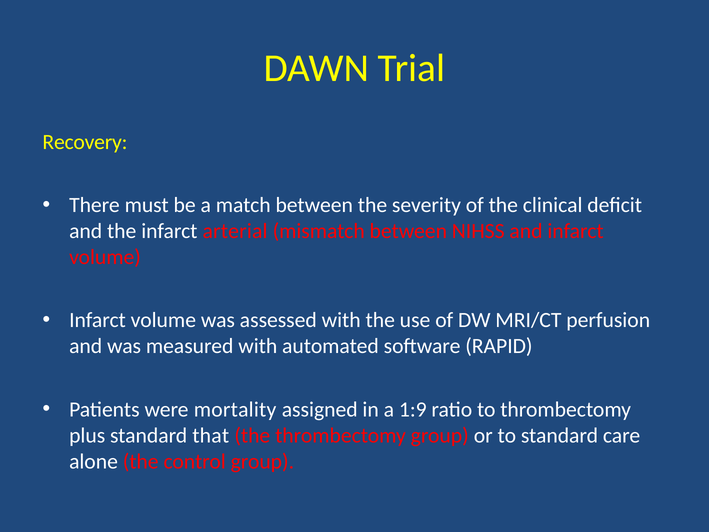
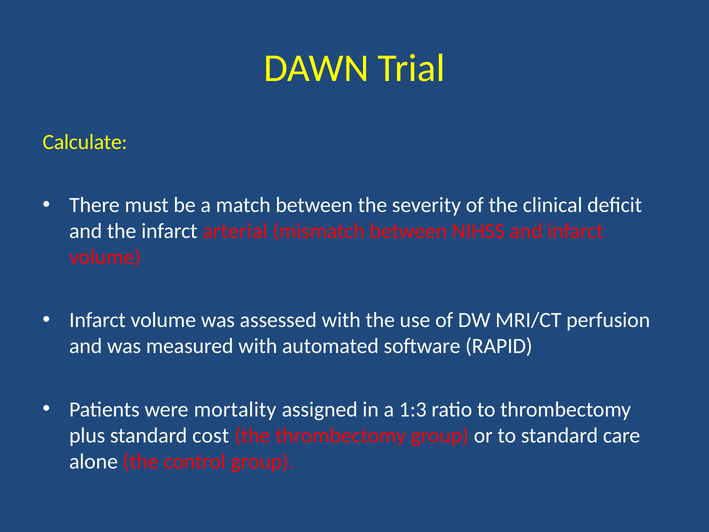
Recovery: Recovery -> Calculate
1:9: 1:9 -> 1:3
that: that -> cost
